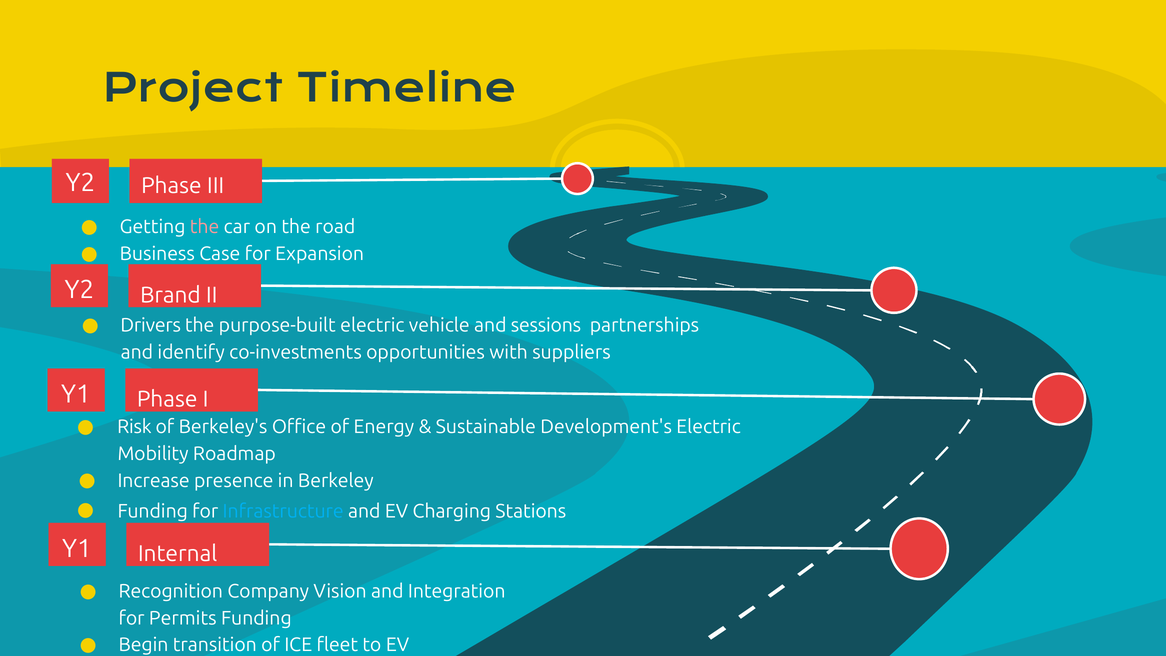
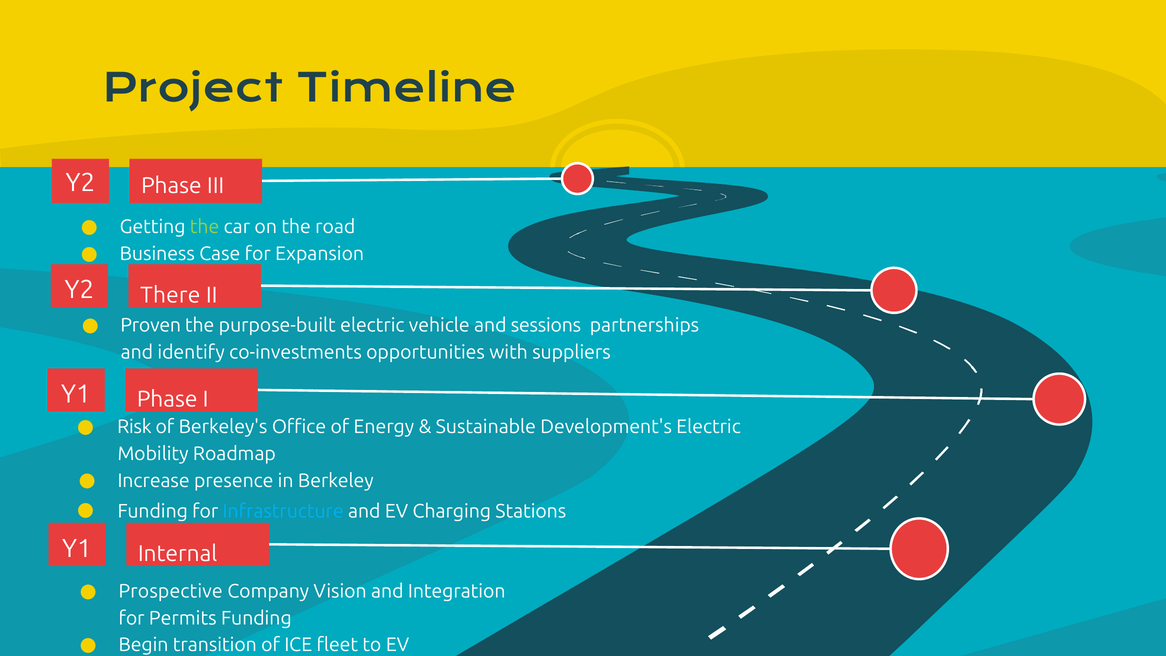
the at (205, 227) colour: pink -> light green
Brand: Brand -> There
Drivers: Drivers -> Proven
Recognition: Recognition -> Prospective
